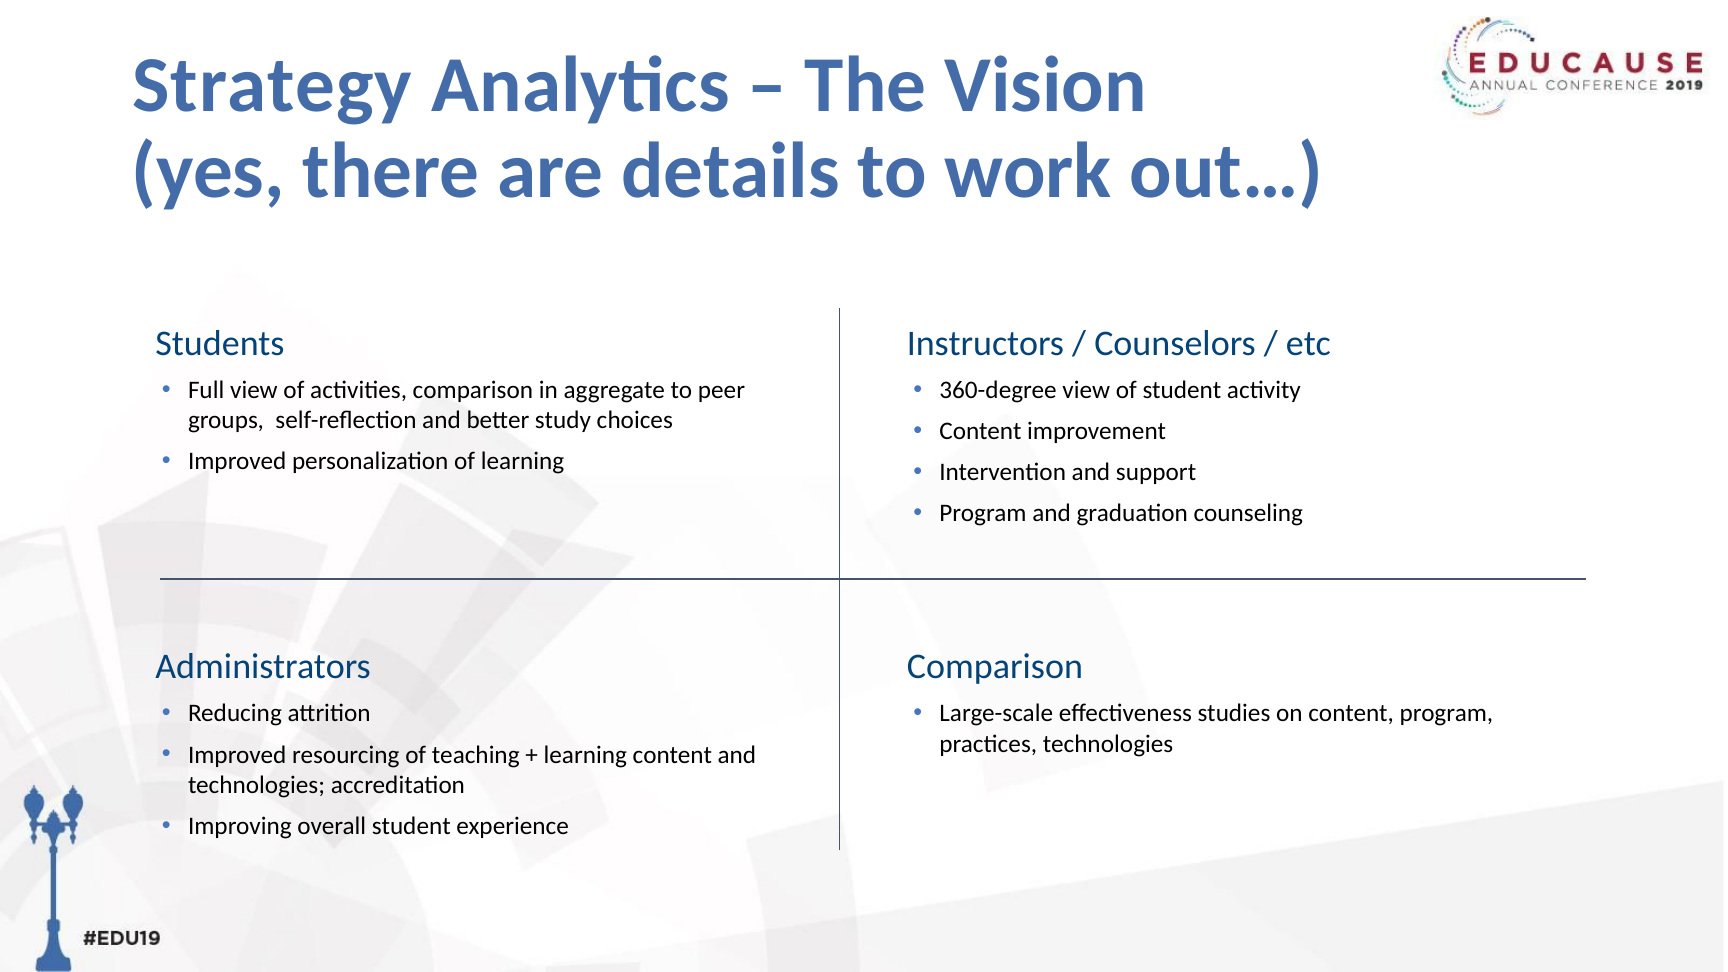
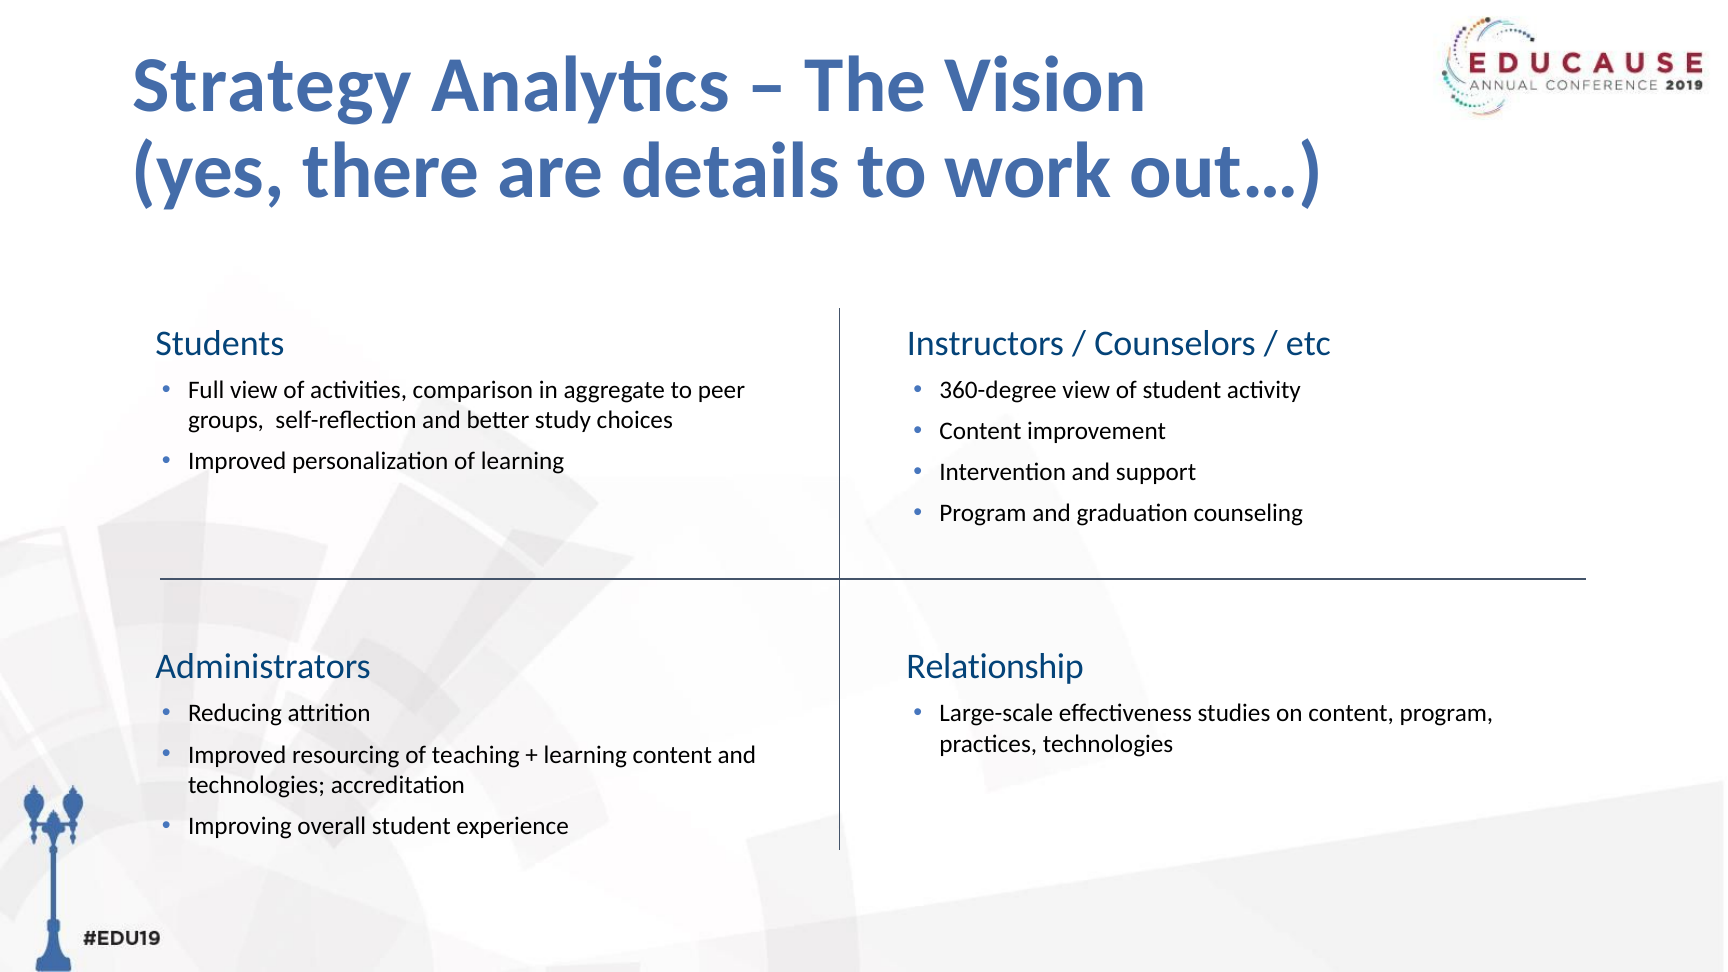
Comparison at (995, 667): Comparison -> Relationship
